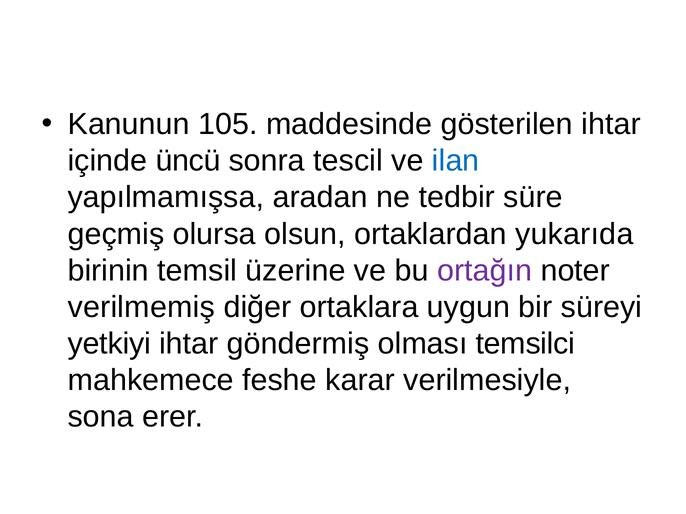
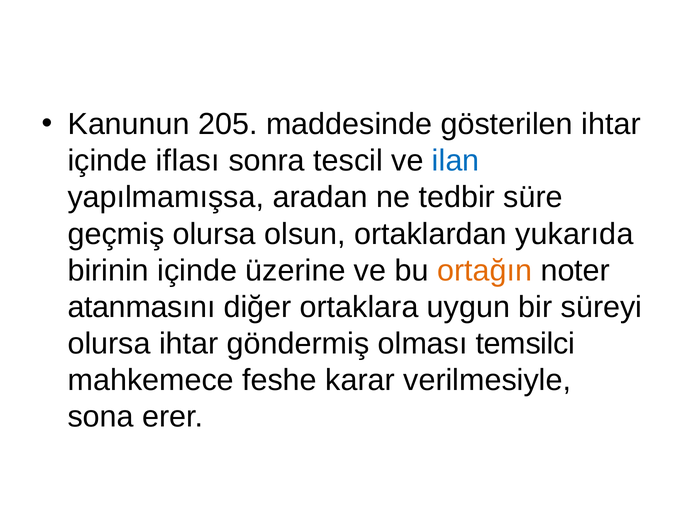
105: 105 -> 205
üncü: üncü -> iflası
birinin temsil: temsil -> içinde
ortağın colour: purple -> orange
verilmemiş: verilmemiş -> atanmasını
yetkiyi at (109, 344): yetkiyi -> olursa
